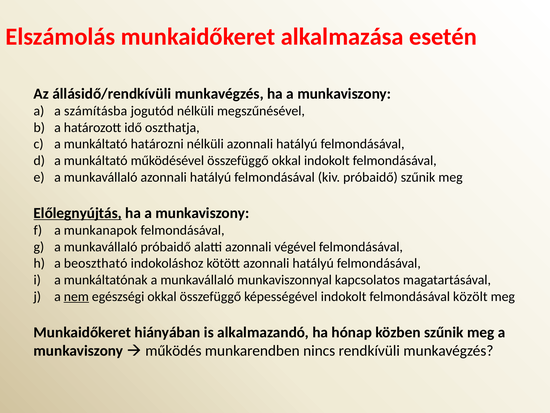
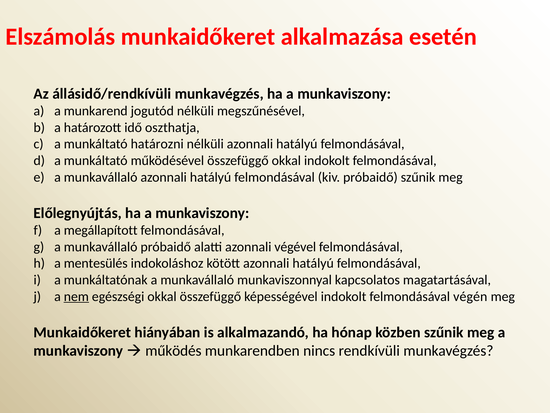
számításba: számításba -> munkarend
Előlegnyújtás underline: present -> none
munkanapok: munkanapok -> megállapított
beosztható: beosztható -> mentesülés
közölt: közölt -> végén
